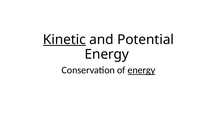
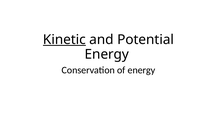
energy at (141, 70) underline: present -> none
